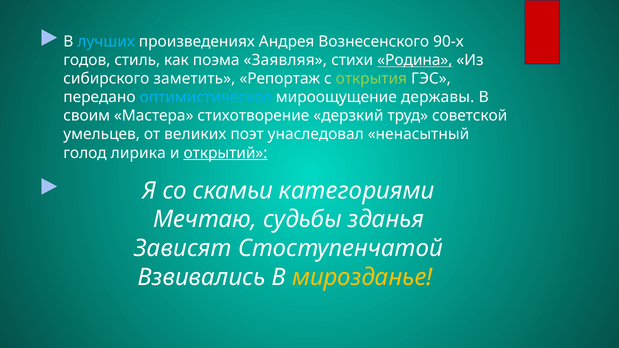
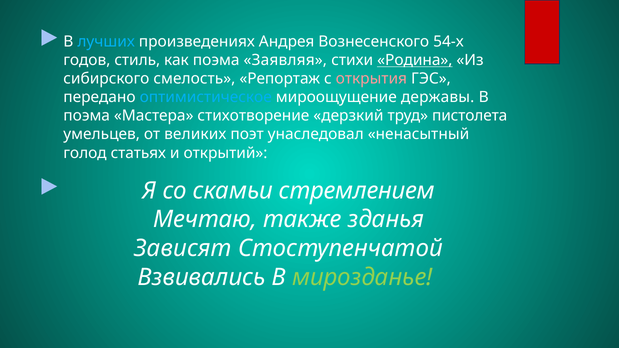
90-х: 90-х -> 54-х
заметить: заметить -> смелость
открытия colour: light green -> pink
своим at (87, 116): своим -> поэма
советской: советской -> пистолета
лирика: лирика -> статьях
открытий underline: present -> none
категориями: категориями -> стремлением
судьбы: судьбы -> также
мирозданье colour: yellow -> light green
